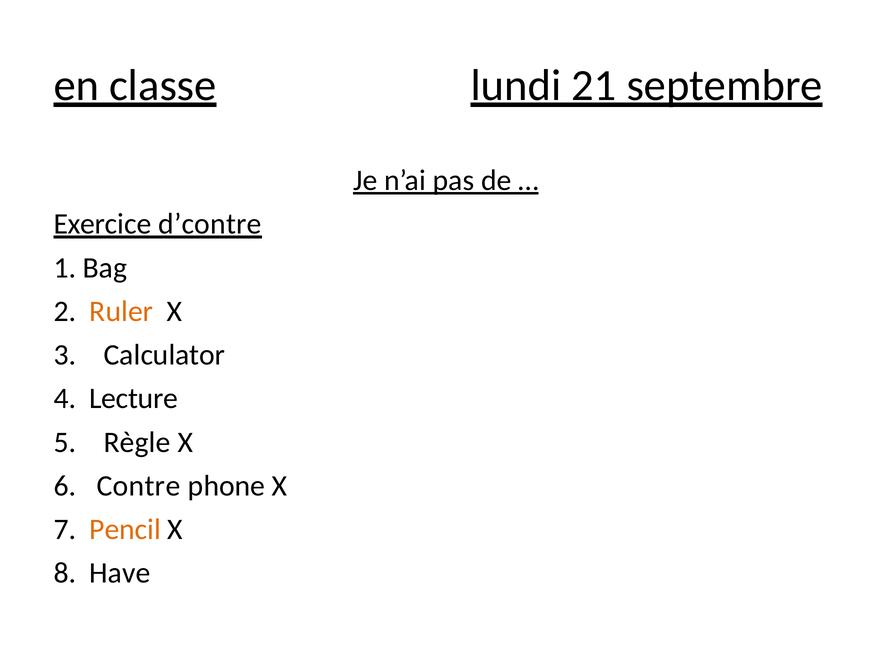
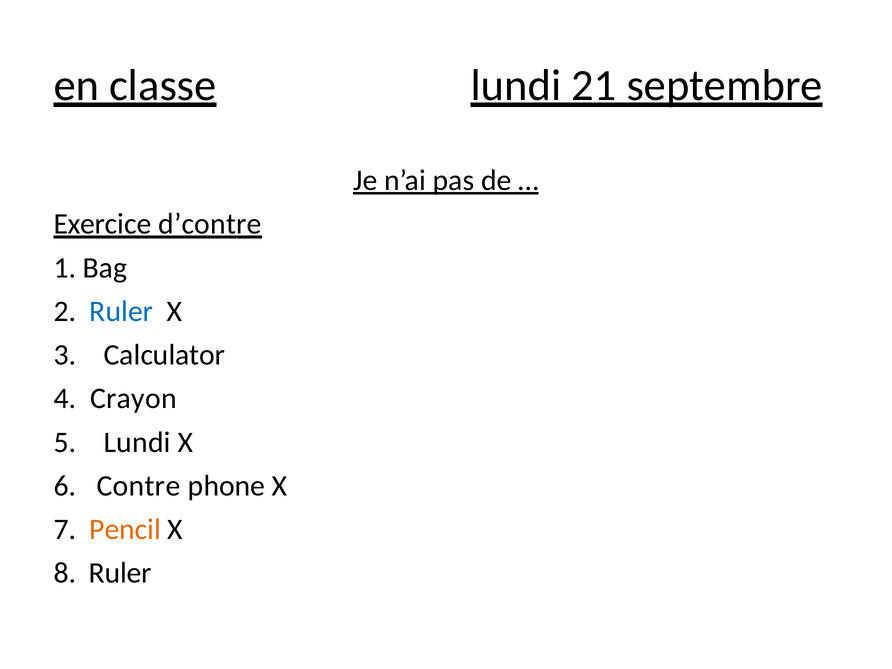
Ruler at (121, 311) colour: orange -> blue
Lecture: Lecture -> Crayon
Règle at (137, 442): Règle -> Lundi
8 Have: Have -> Ruler
